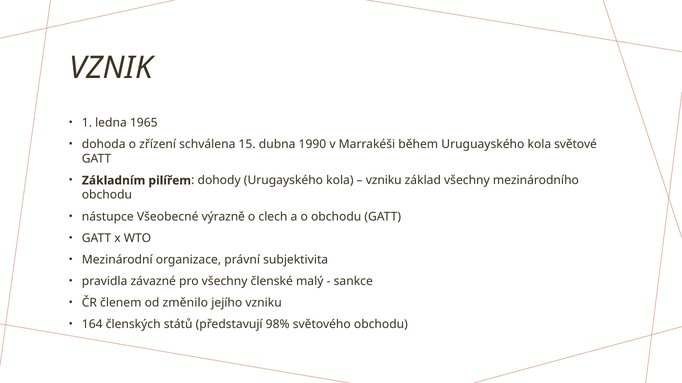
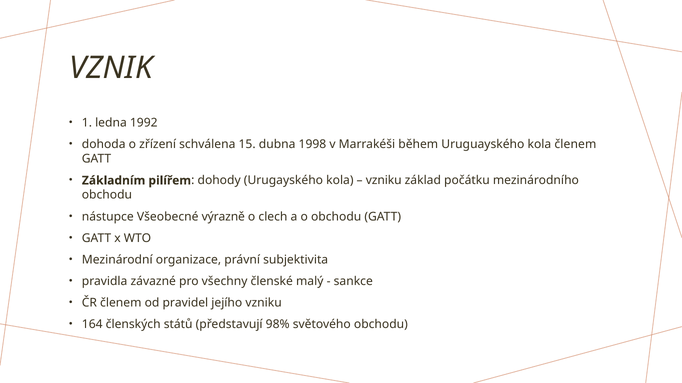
1965: 1965 -> 1992
1990: 1990 -> 1998
kola světové: světové -> členem
základ všechny: všechny -> počátku
změnilo: změnilo -> pravidel
